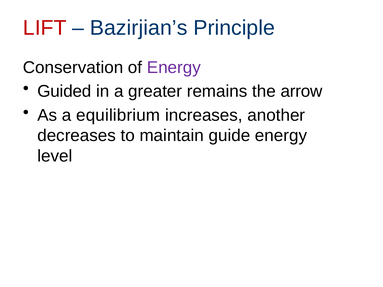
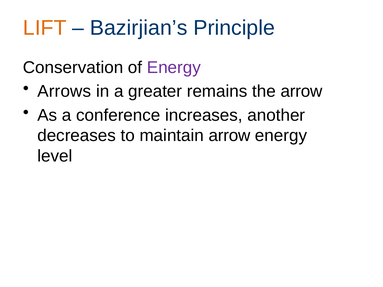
LIFT colour: red -> orange
Guided: Guided -> Arrows
equilibrium: equilibrium -> conference
maintain guide: guide -> arrow
